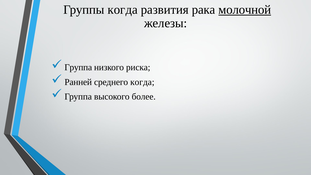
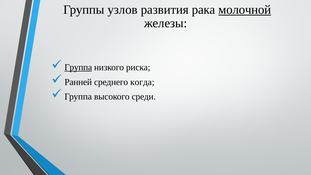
Группы когда: когда -> узлов
Группа at (78, 67) underline: none -> present
более: более -> среди
